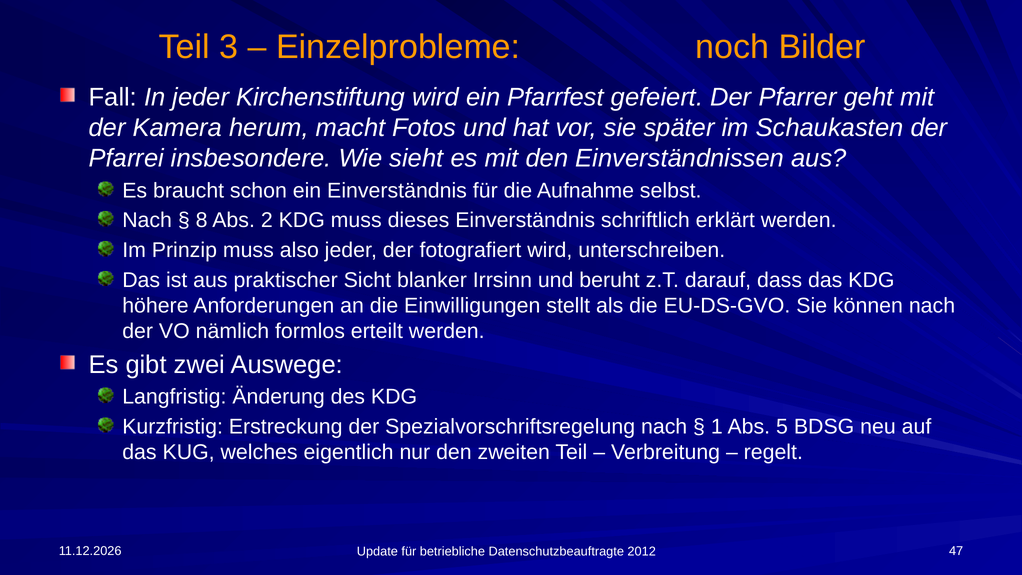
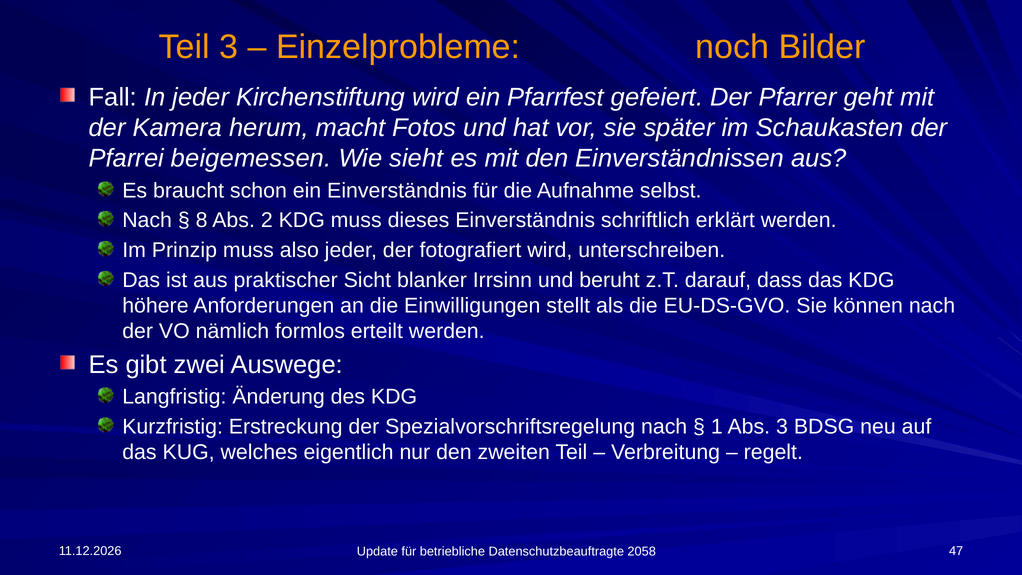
insbesondere: insbesondere -> beigemessen
Abs 5: 5 -> 3
2012: 2012 -> 2058
